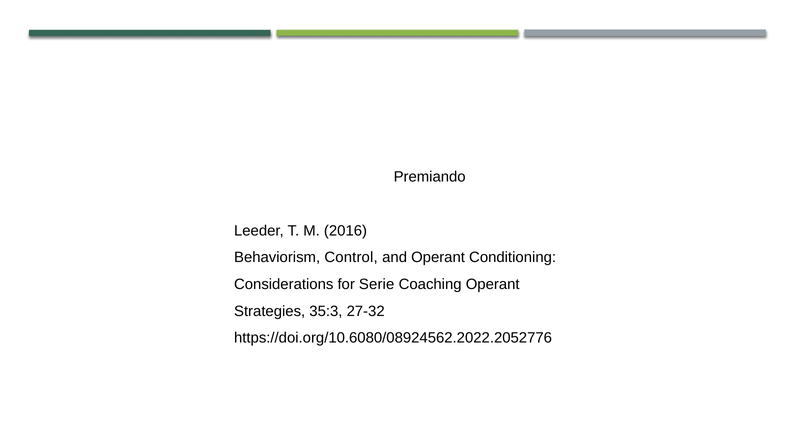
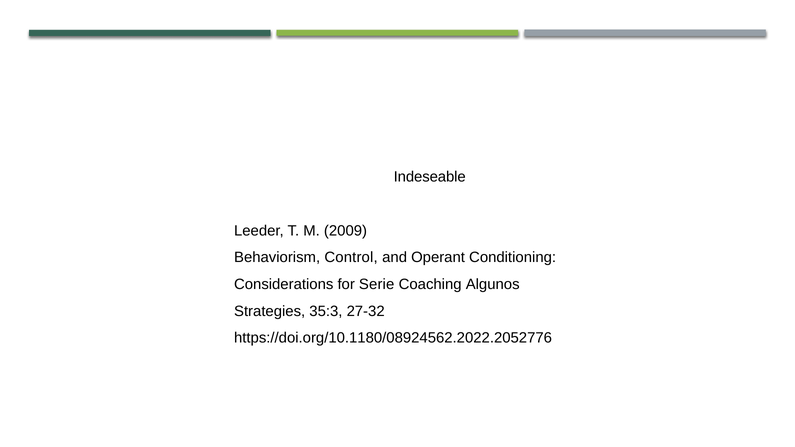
Premiando: Premiando -> Indeseable
2016: 2016 -> 2009
Coaching Operant: Operant -> Algunos
https://doi.org/10.6080/08924562.2022.2052776: https://doi.org/10.6080/08924562.2022.2052776 -> https://doi.org/10.1180/08924562.2022.2052776
